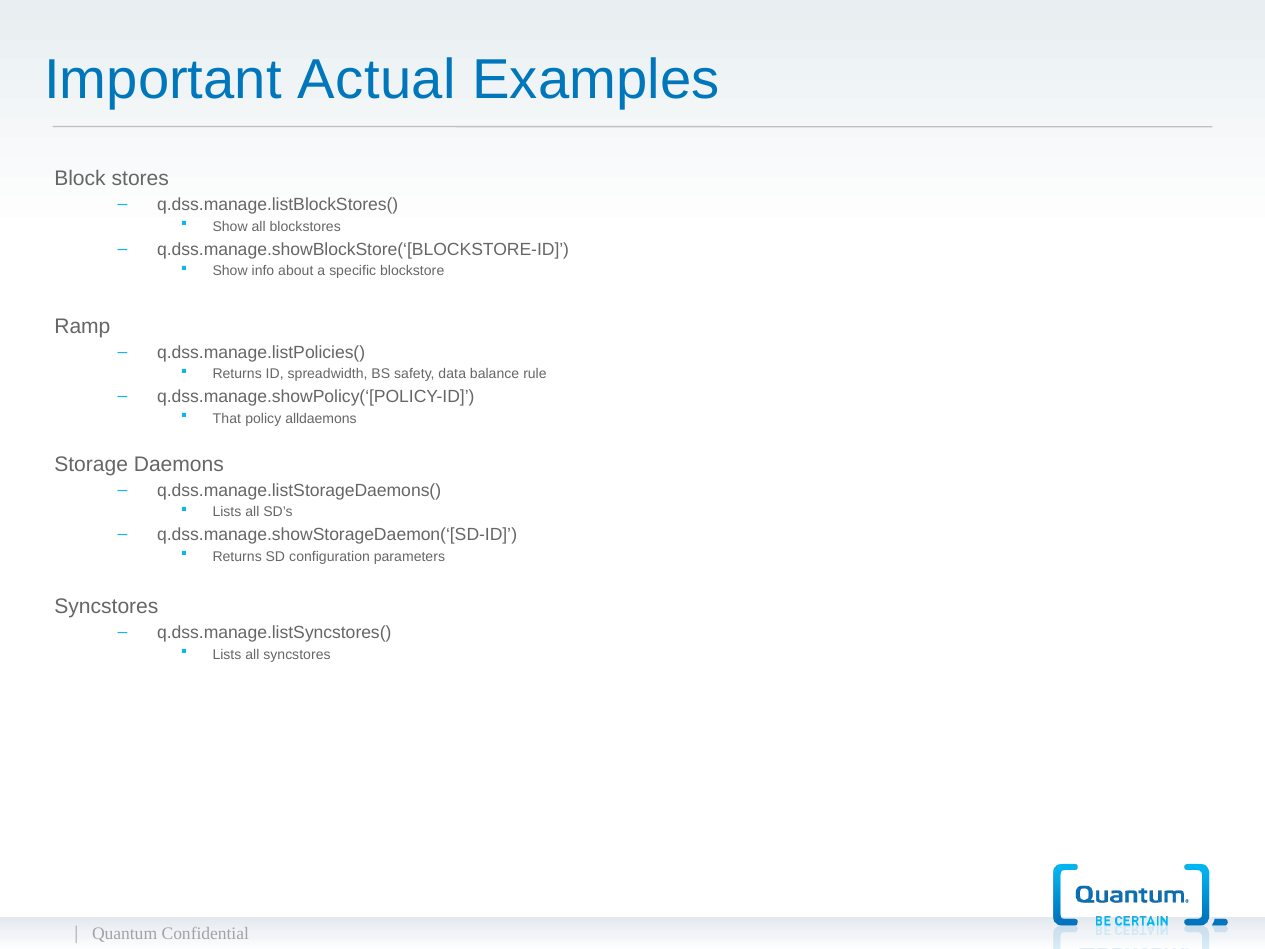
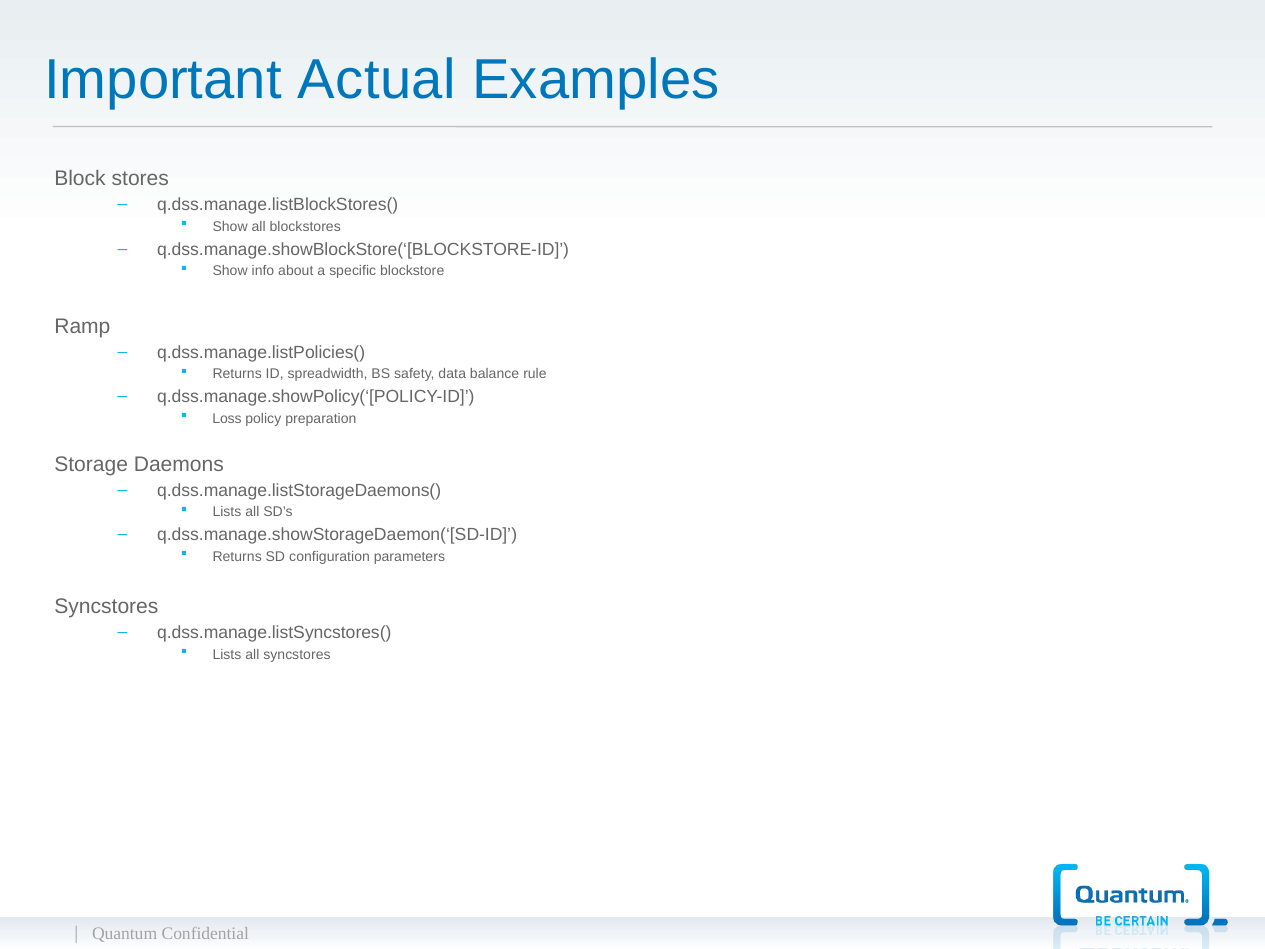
That: That -> Loss
alldaemons: alldaemons -> preparation
